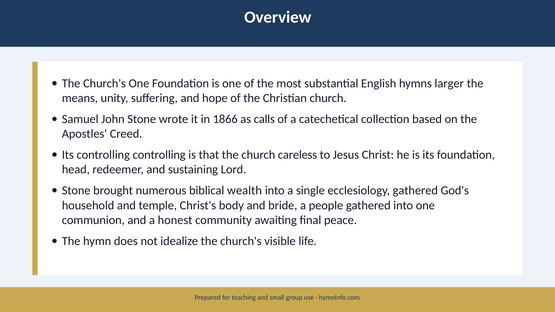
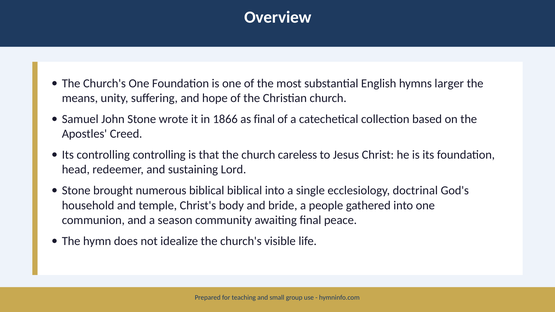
as calls: calls -> final
biblical wealth: wealth -> biblical
ecclesiology gathered: gathered -> doctrinal
honest: honest -> season
